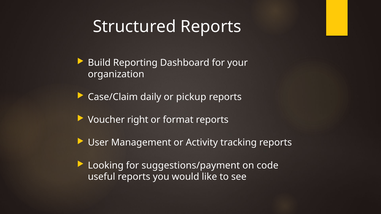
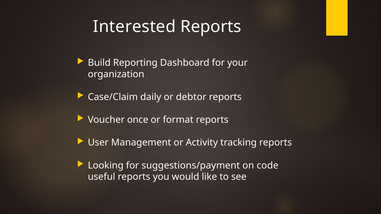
Structured: Structured -> Interested
pickup: pickup -> debtor
right: right -> once
